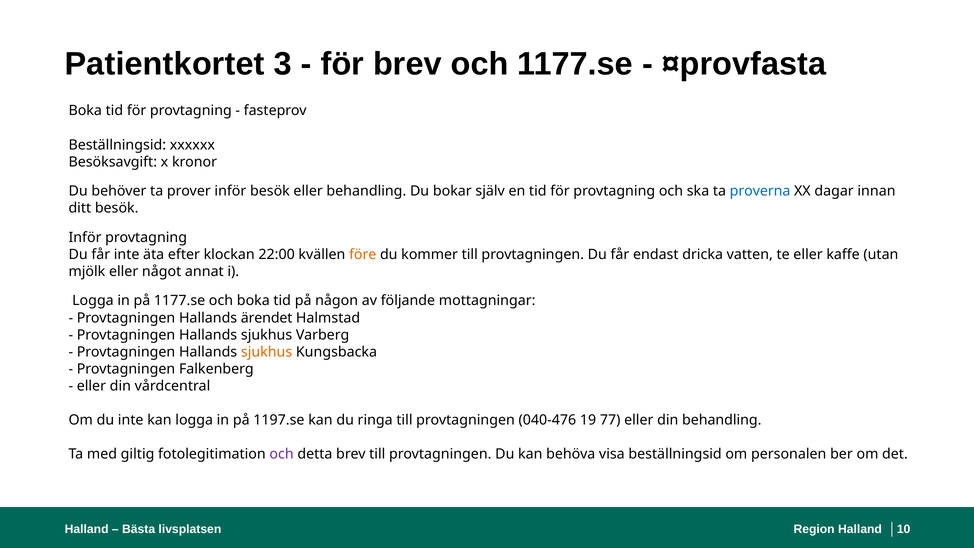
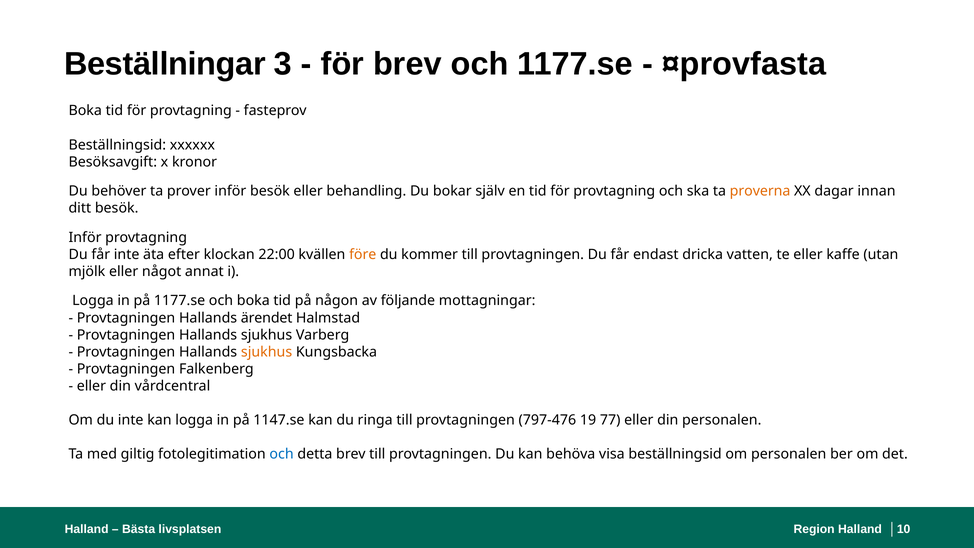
Patientkortet: Patientkortet -> Beställningar
proverna colour: blue -> orange
1197.se: 1197.se -> 1147.se
040-476: 040-476 -> 797-476
din behandling: behandling -> personalen
och at (282, 454) colour: purple -> blue
